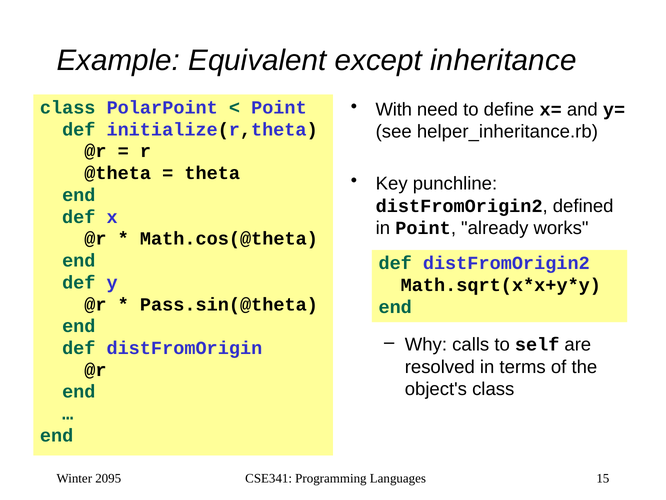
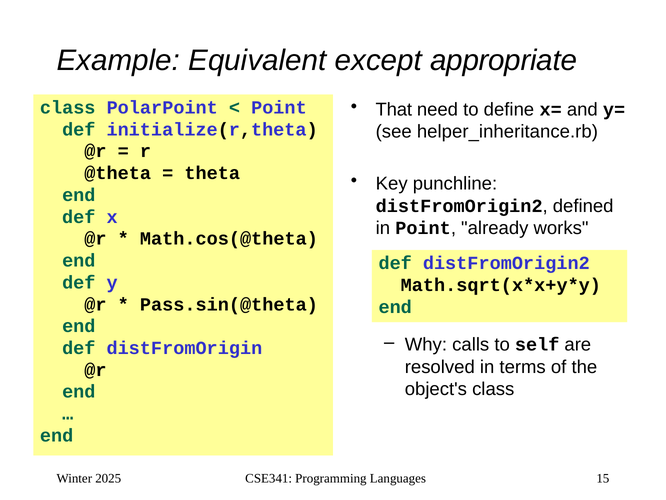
inheritance: inheritance -> appropriate
With: With -> That
2095: 2095 -> 2025
